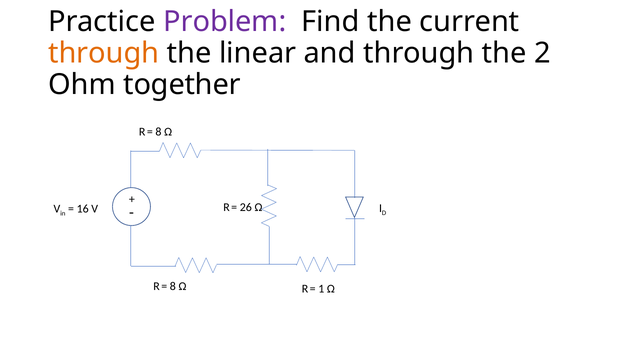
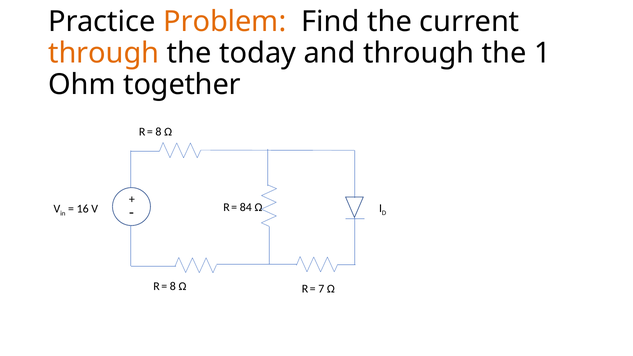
Problem colour: purple -> orange
linear: linear -> today
2: 2 -> 1
26: 26 -> 84
1: 1 -> 7
